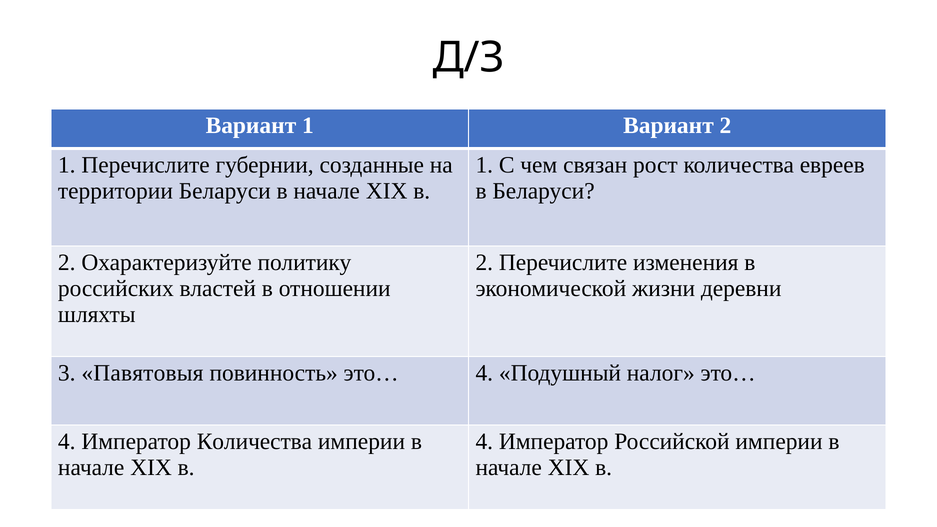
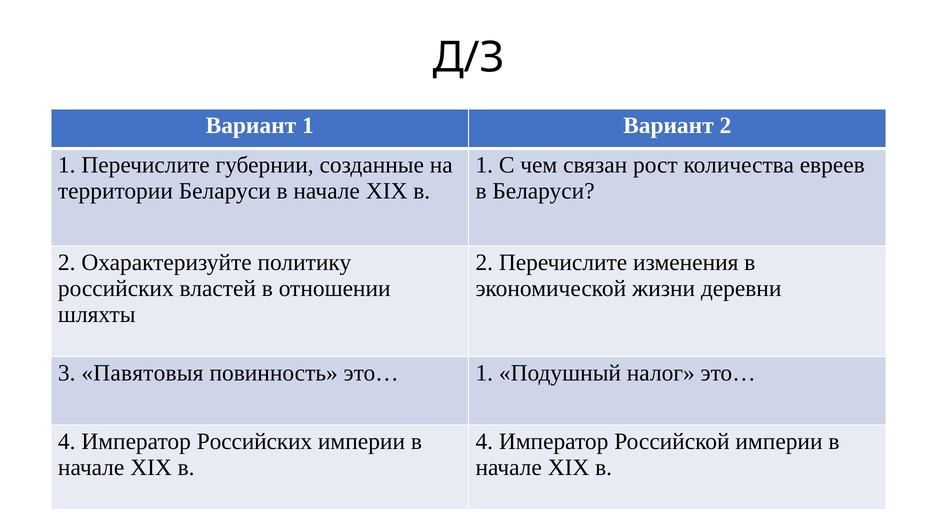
повинность это… 4: 4 -> 1
Император Количества: Количества -> Российских
